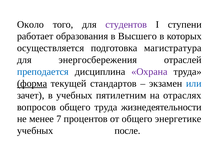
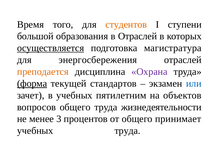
Около: Около -> Время
студентов colour: purple -> orange
работает: работает -> большой
в Высшего: Высшего -> Отраслей
осуществляется underline: none -> present
преподается colour: blue -> orange
отраслях: отраслях -> объектов
7: 7 -> 3
энергетике: энергетике -> принимает
учебных после: после -> труда
